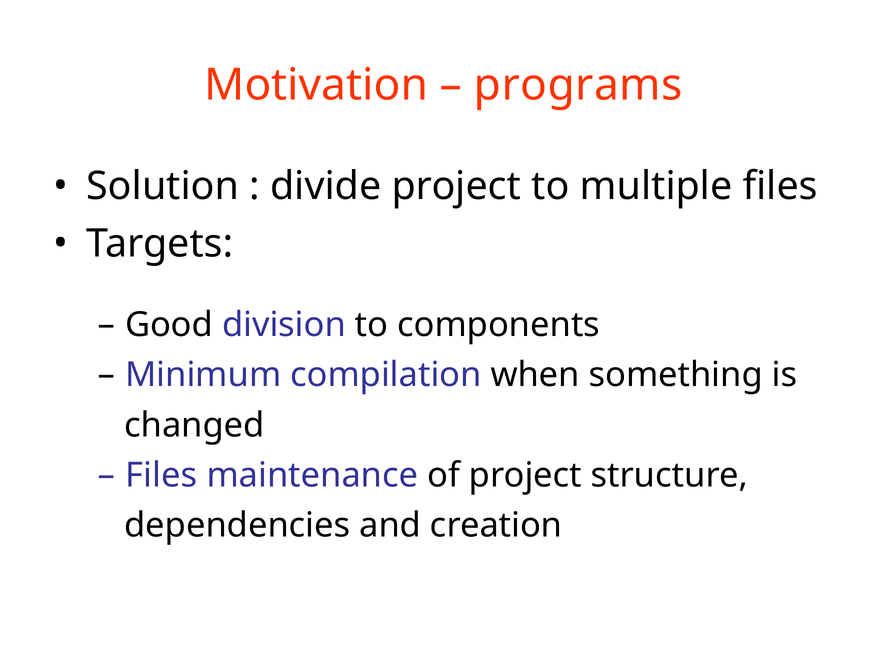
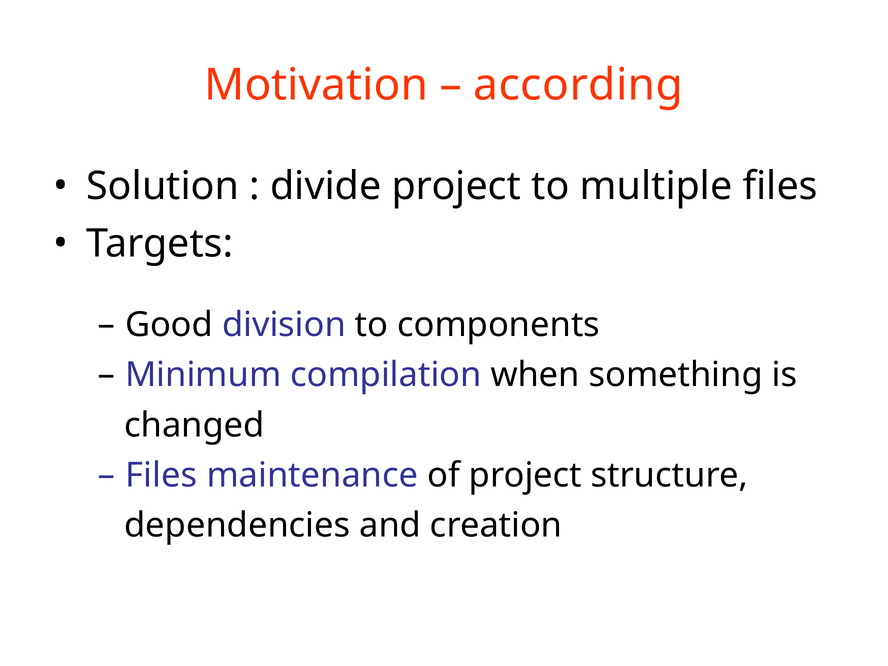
programs: programs -> according
